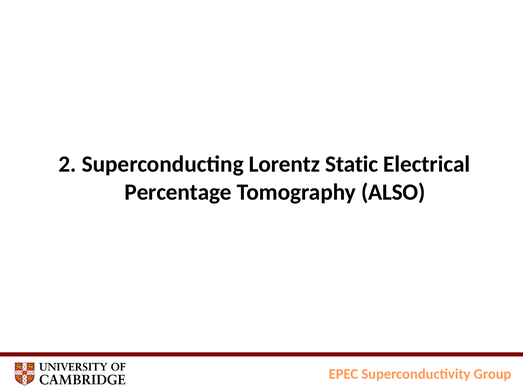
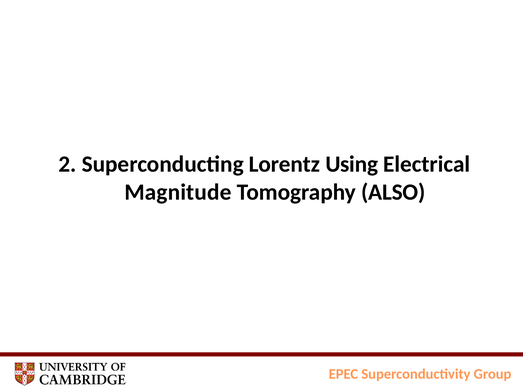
Static: Static -> Using
Percentage: Percentage -> Magnitude
